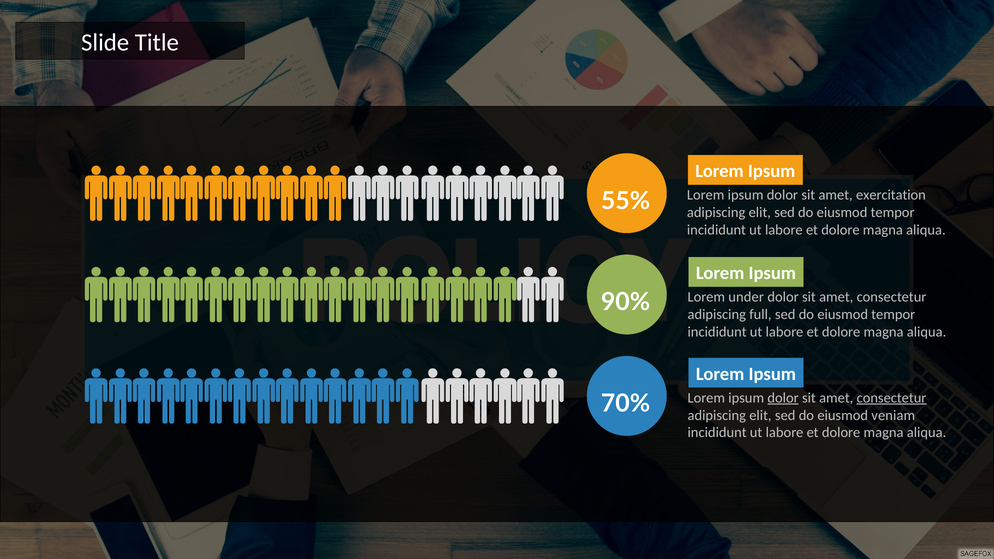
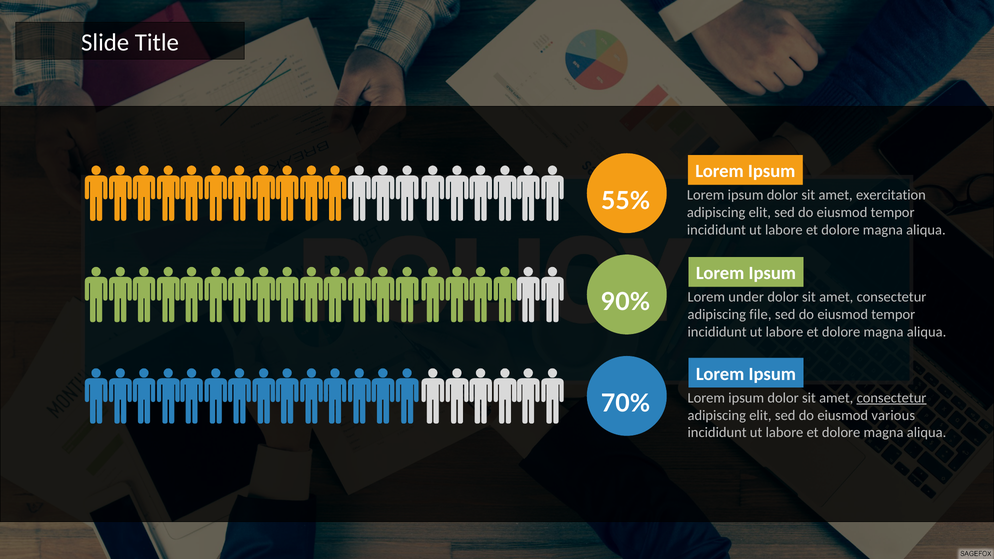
full: full -> file
dolor at (783, 398) underline: present -> none
veniam: veniam -> various
